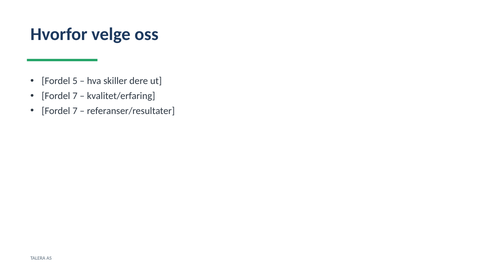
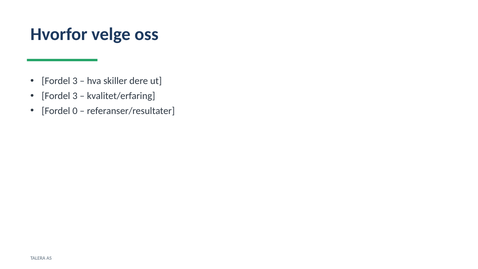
5 at (75, 81): 5 -> 3
7 at (75, 96): 7 -> 3
7 at (75, 111): 7 -> 0
